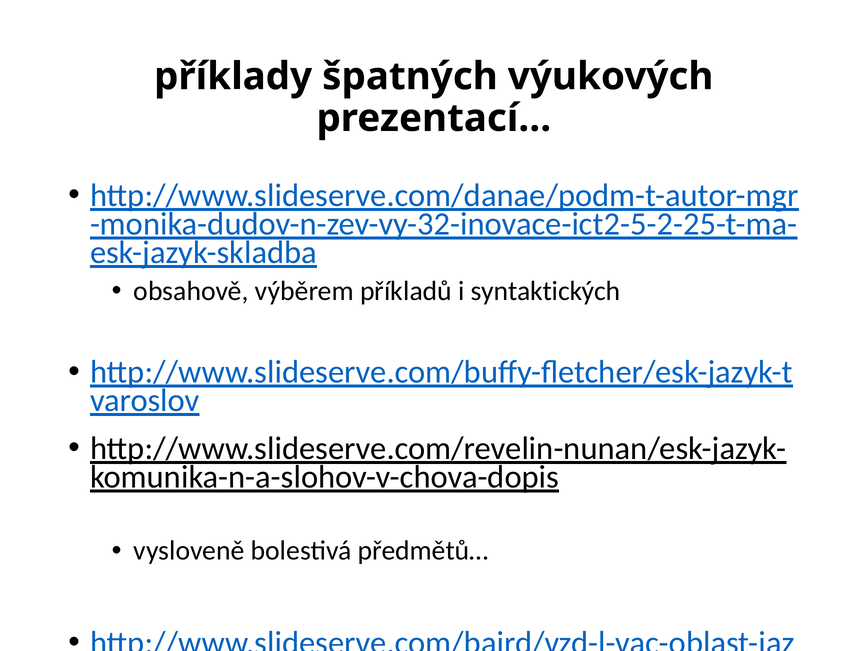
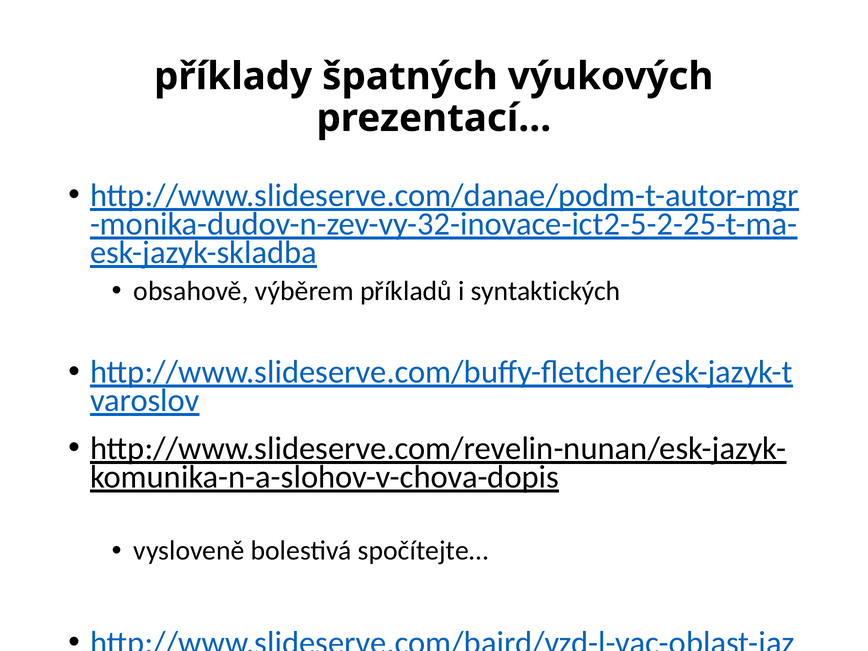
předmětů…: předmětů… -> spočítejte…
